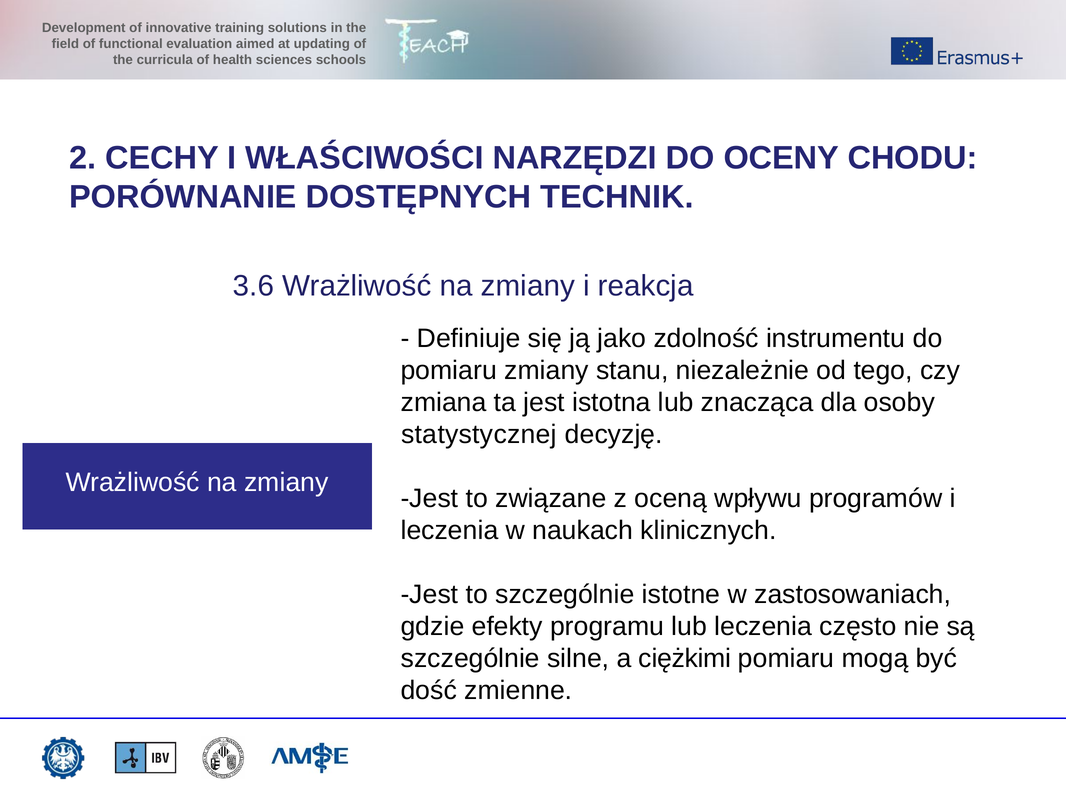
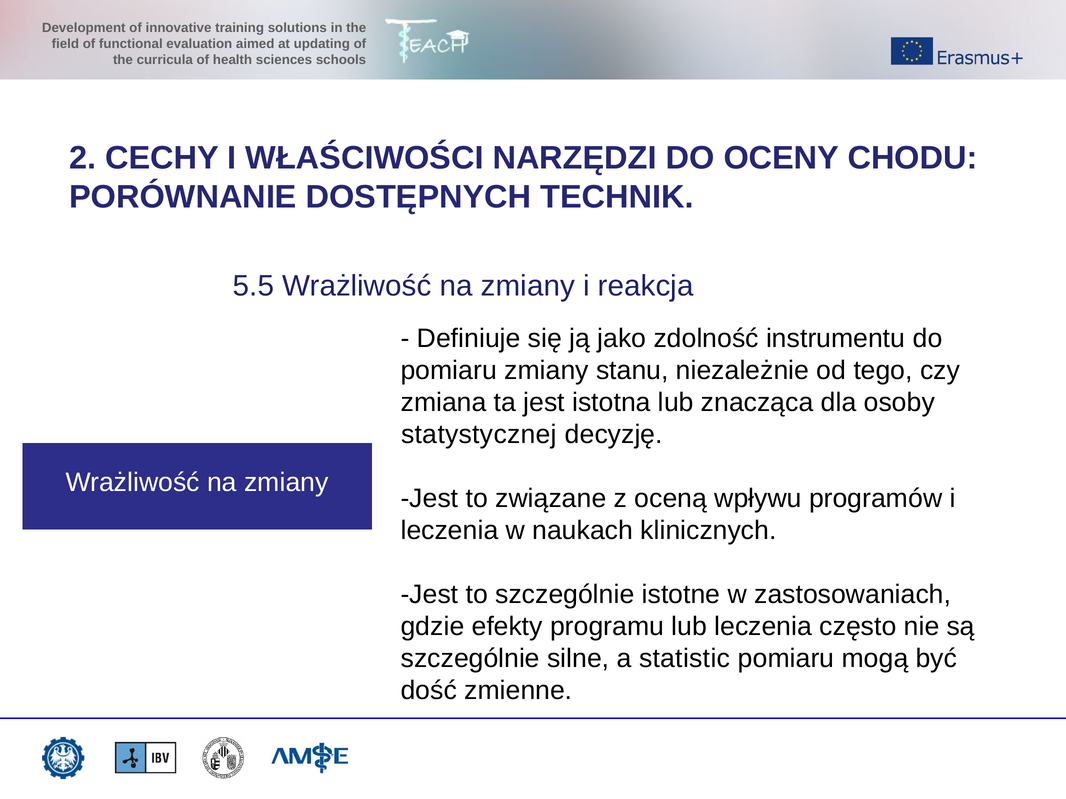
3.6: 3.6 -> 5.5
ciężkimi: ciężkimi -> statistic
